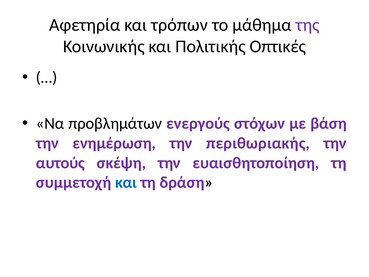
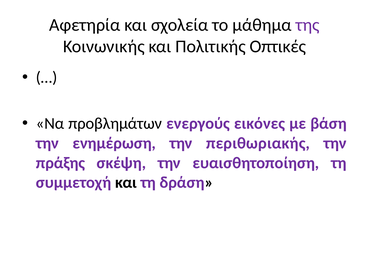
τρόπων: τρόπων -> σχολεία
στόχων: στόχων -> εικόνες
αυτούς: αυτούς -> πράξης
και at (126, 182) colour: blue -> black
